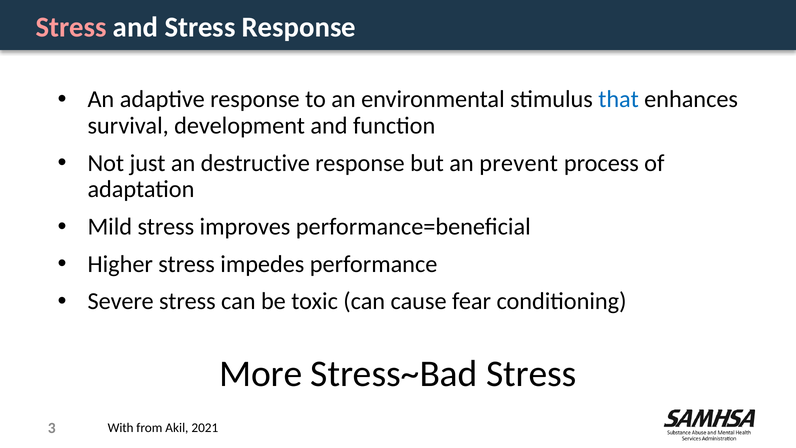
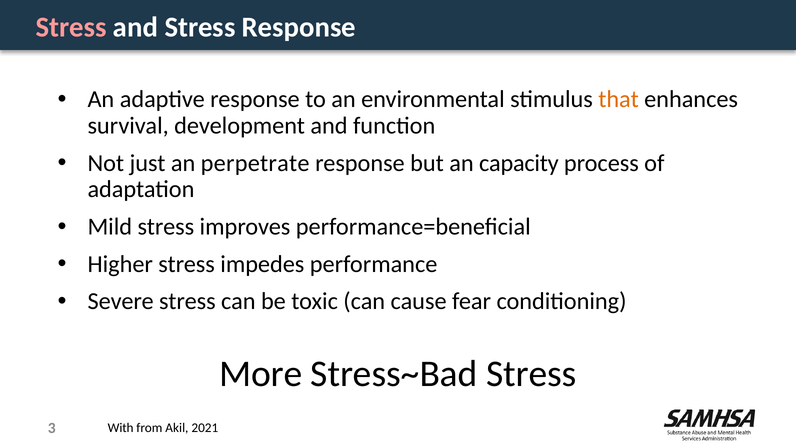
that colour: blue -> orange
destructive: destructive -> perpetrate
prevent: prevent -> capacity
